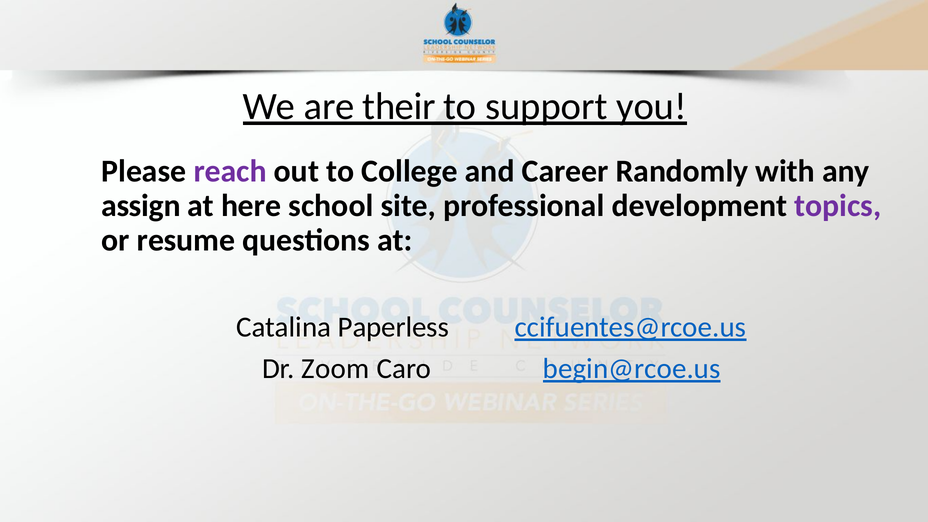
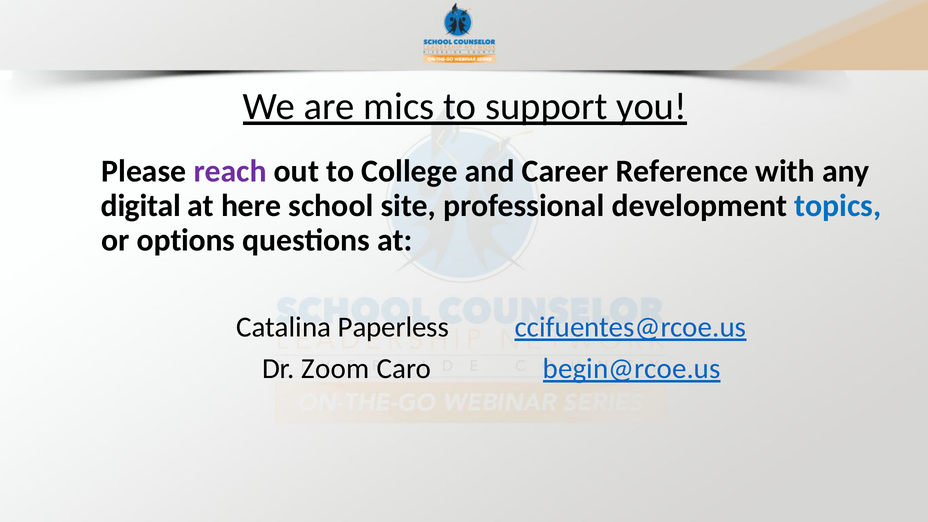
their: their -> mics
Randomly: Randomly -> Reference
assign: assign -> digital
topics colour: purple -> blue
resume: resume -> options
